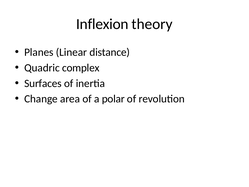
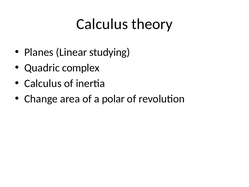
Inflexion at (102, 24): Inflexion -> Calculus
distance: distance -> studying
Surfaces at (43, 83): Surfaces -> Calculus
